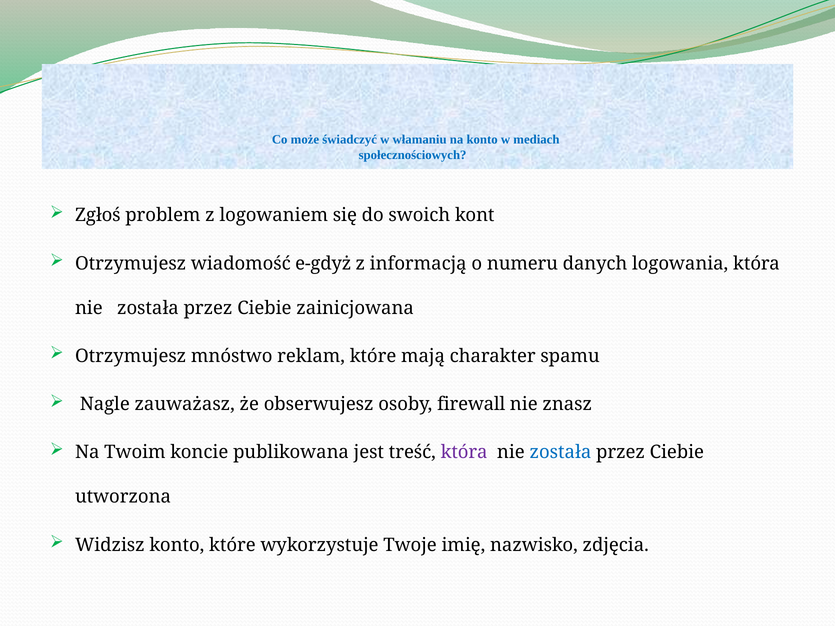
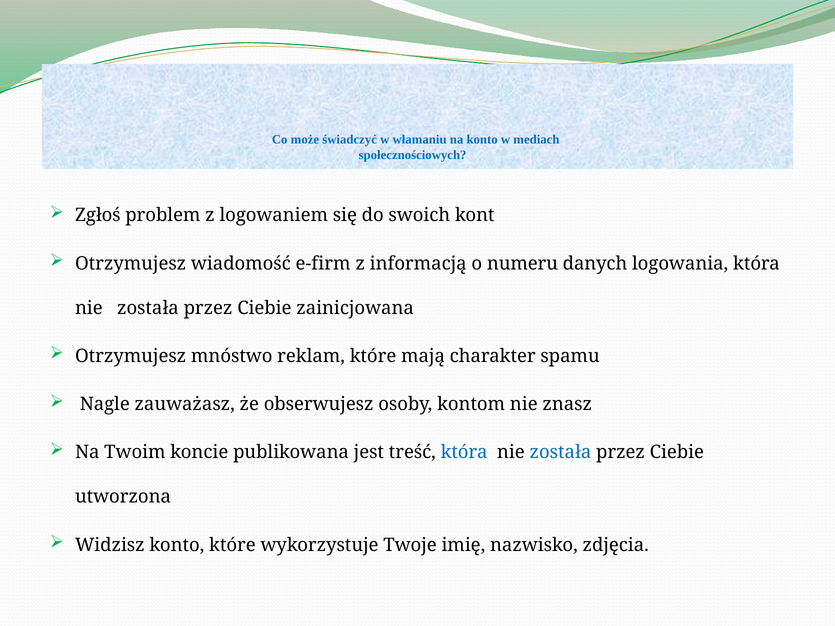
e-gdyż: e-gdyż -> e-firm
firewall: firewall -> kontom
która at (464, 453) colour: purple -> blue
